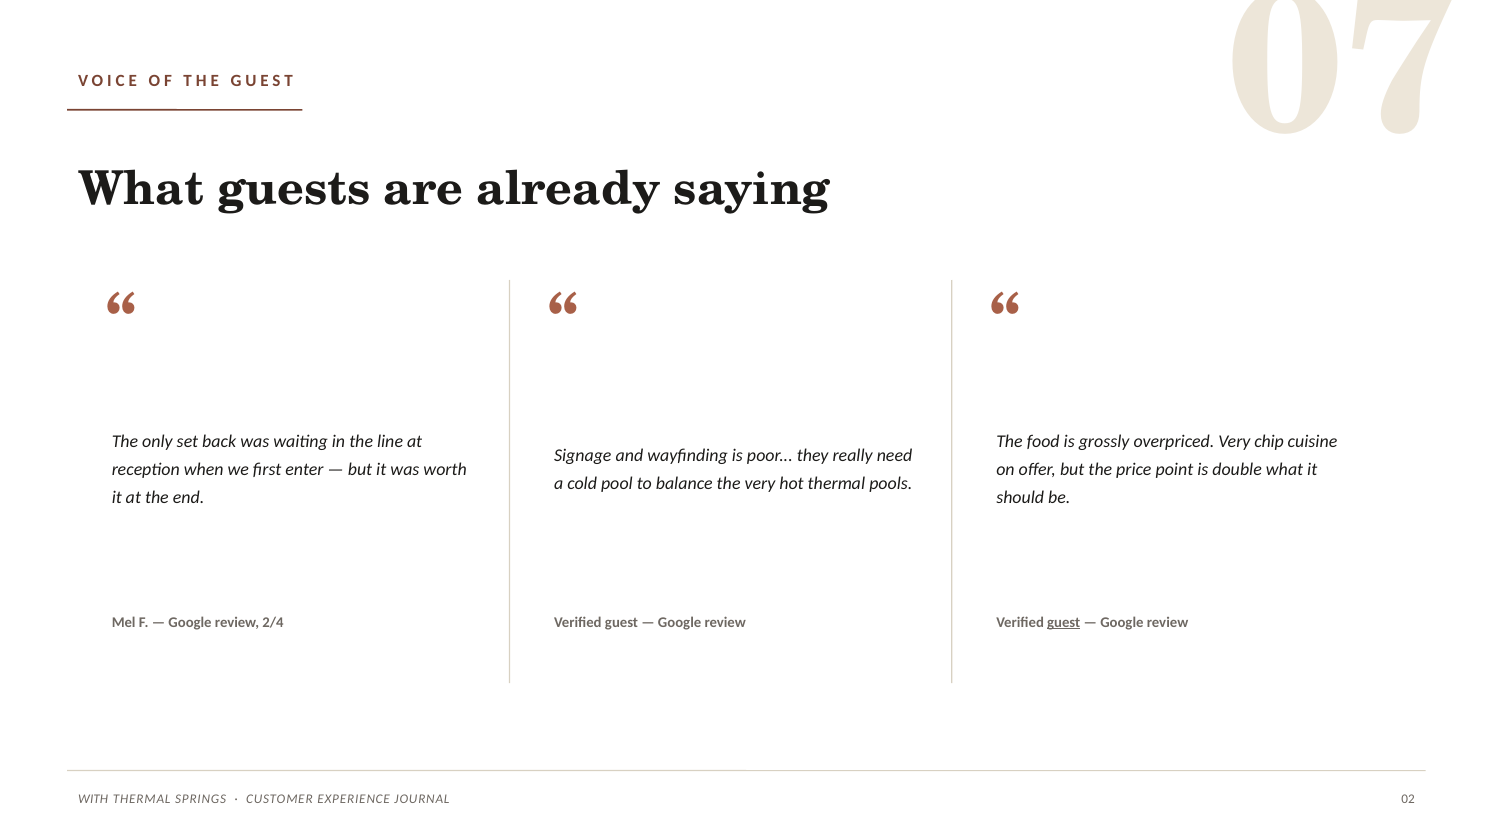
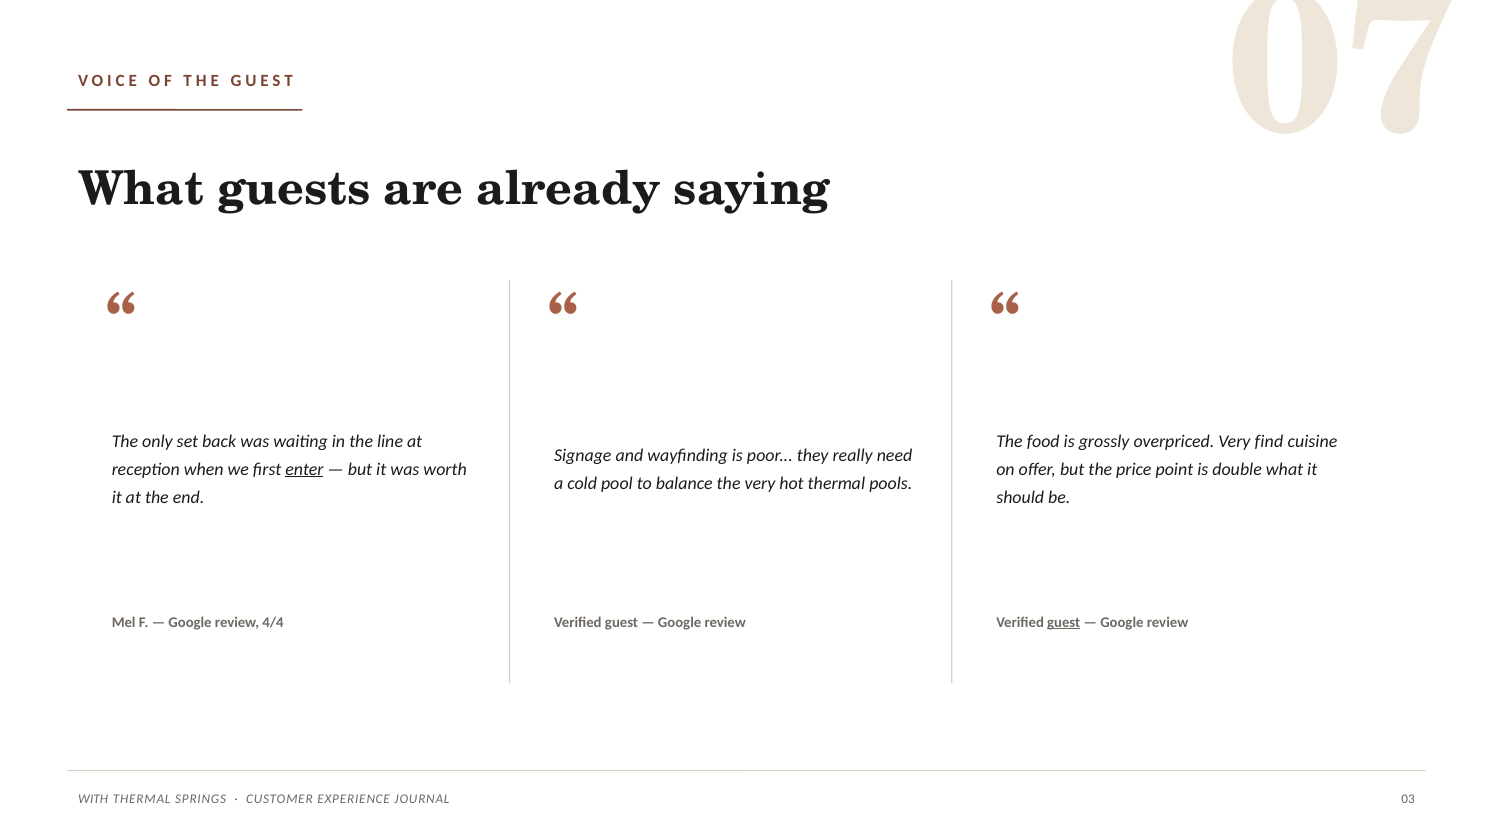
chip: chip -> find
enter underline: none -> present
2/4: 2/4 -> 4/4
02: 02 -> 03
